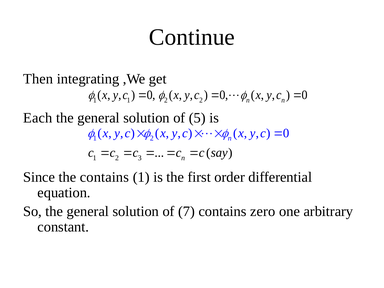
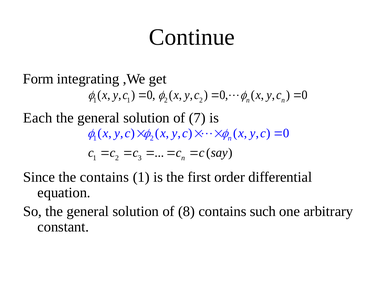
Then: Then -> Form
5: 5 -> 7
7: 7 -> 8
zero: zero -> such
